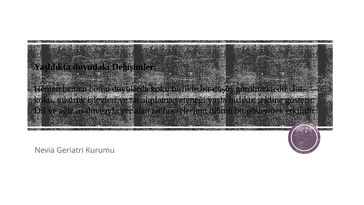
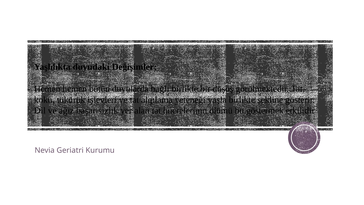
duyularda koku: koku -> bağlı
azalmasıyla: azalmasıyla -> başarısızlık
